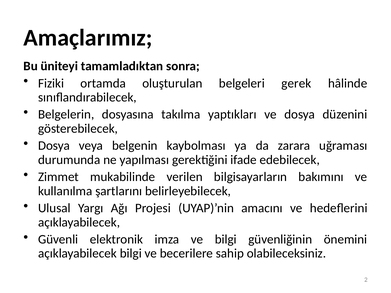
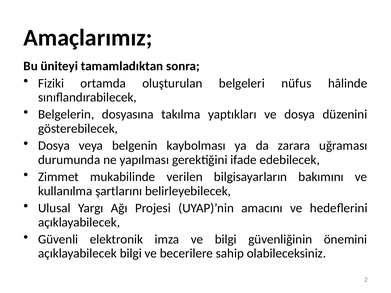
gerek: gerek -> nüfus
